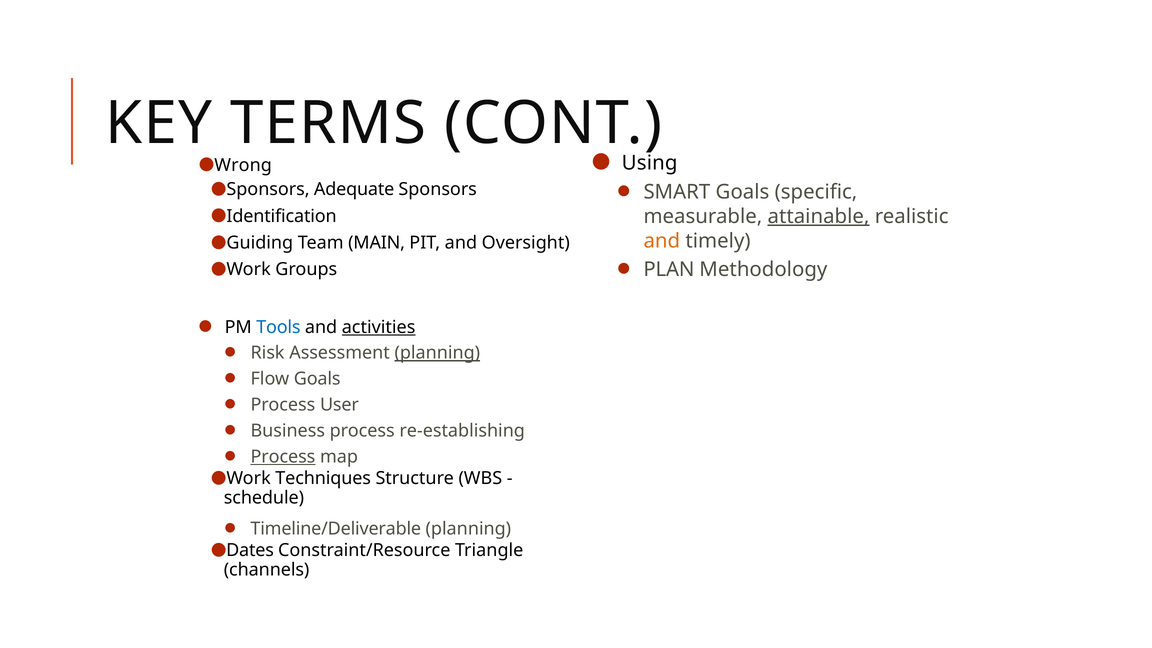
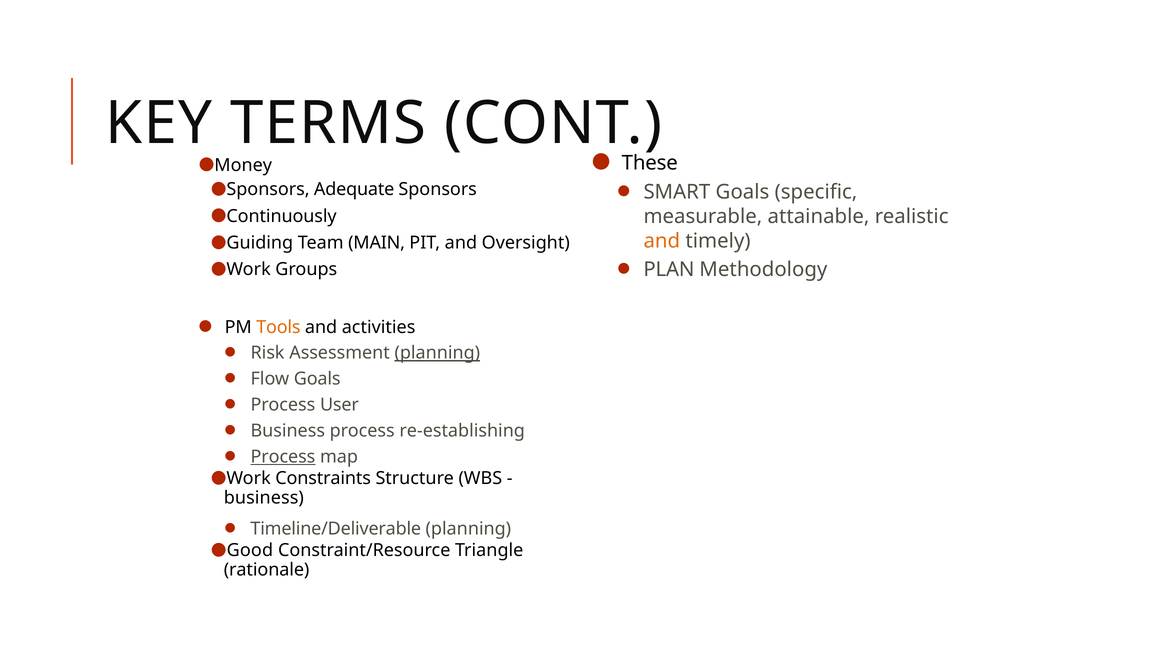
Using: Using -> These
Wrong: Wrong -> Money
Identification: Identification -> Continuously
attainable underline: present -> none
Tools colour: blue -> orange
activities underline: present -> none
Techniques: Techniques -> Constraints
schedule at (264, 498): schedule -> business
Dates: Dates -> Good
channels: channels -> rationale
